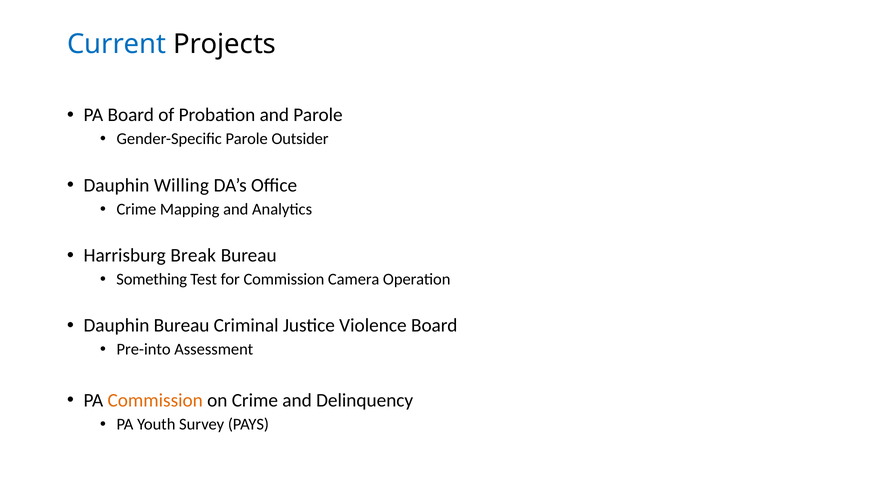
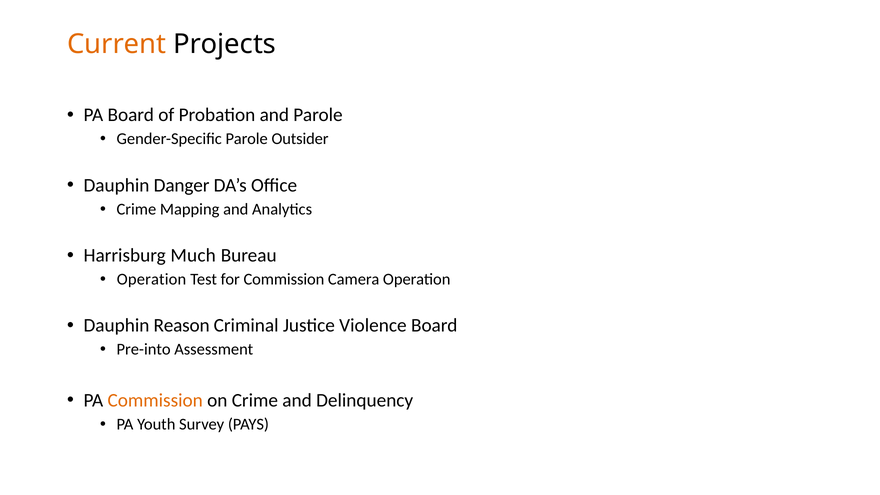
Current colour: blue -> orange
Willing: Willing -> Danger
Break: Break -> Much
Something at (152, 279): Something -> Operation
Dauphin Bureau: Bureau -> Reason
